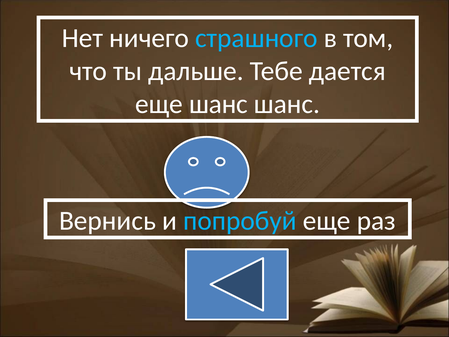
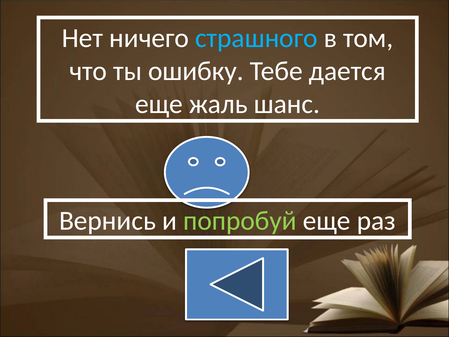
дальше: дальше -> ошибку
еще шанс: шанс -> жаль
попробуй colour: light blue -> light green
